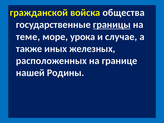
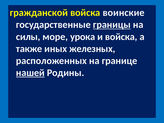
общества: общества -> воинские
теме: теме -> силы
и случае: случае -> войска
нашей underline: none -> present
